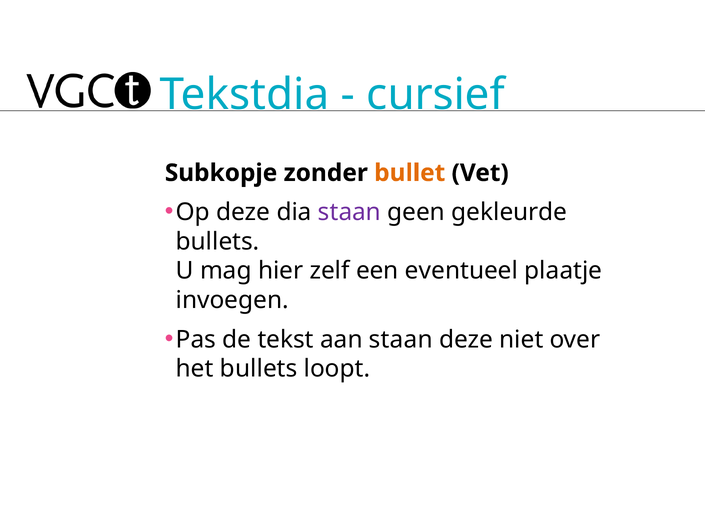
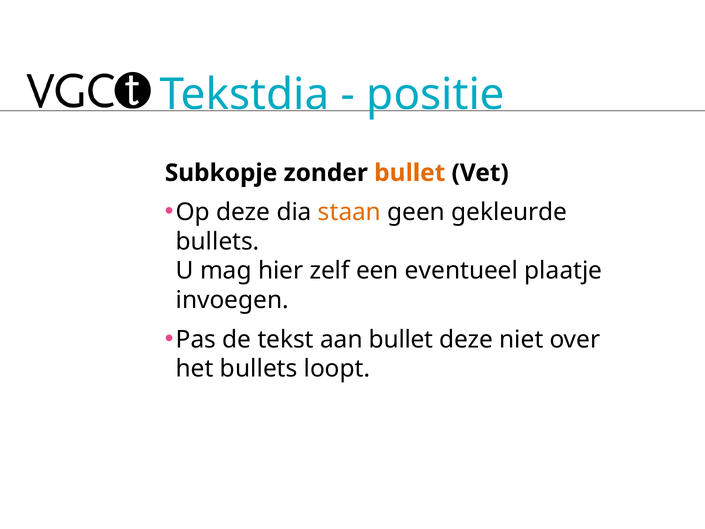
cursief: cursief -> positie
staan at (350, 212) colour: purple -> orange
aan staan: staan -> bullet
